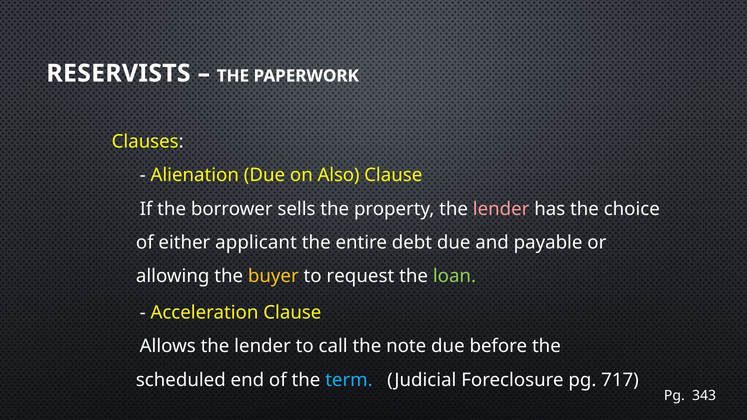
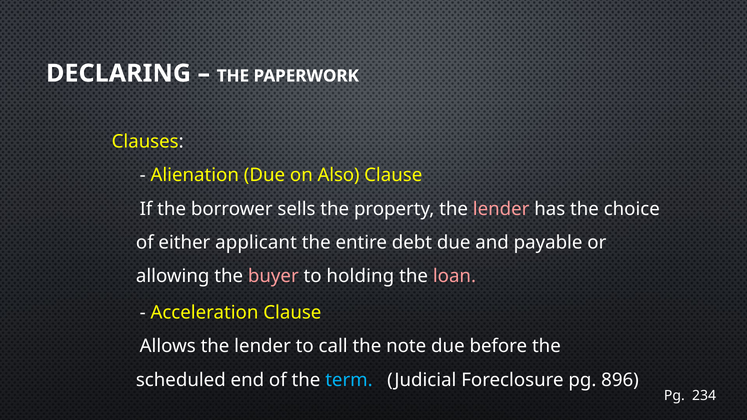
RESERVISTS: RESERVISTS -> DECLARING
buyer colour: yellow -> pink
request: request -> holding
loan colour: light green -> pink
717: 717 -> 896
343: 343 -> 234
